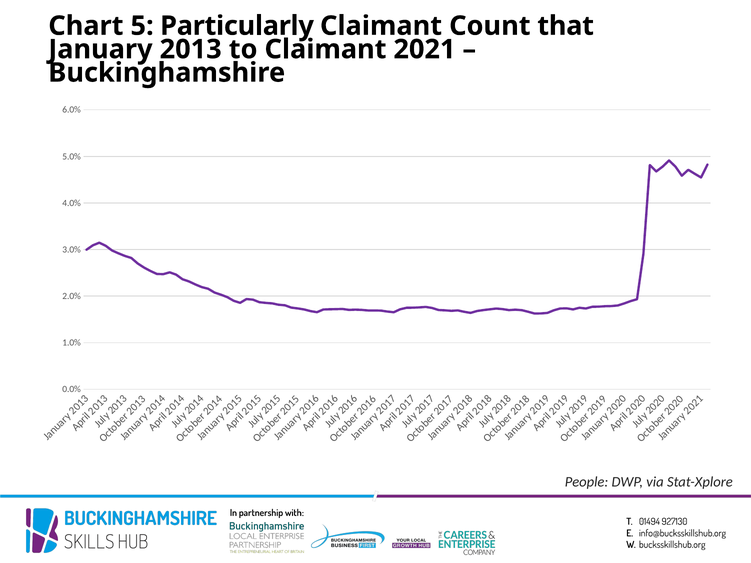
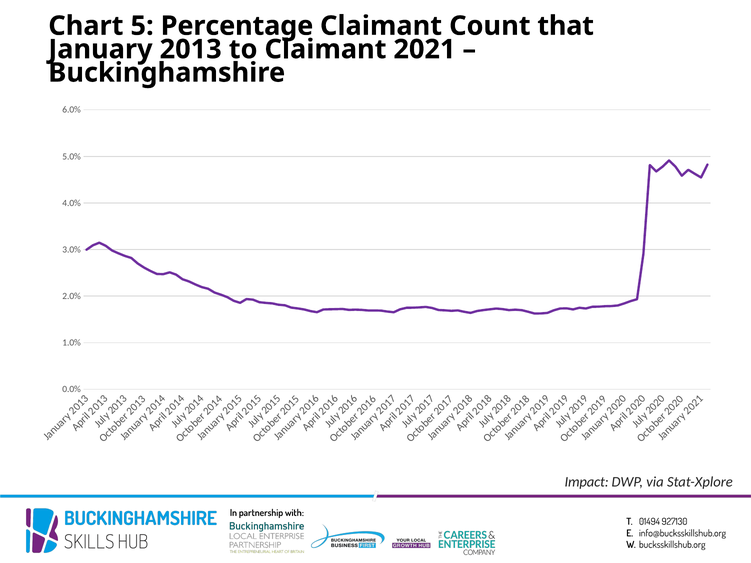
Particularly: Particularly -> Percentage
People: People -> Impact
